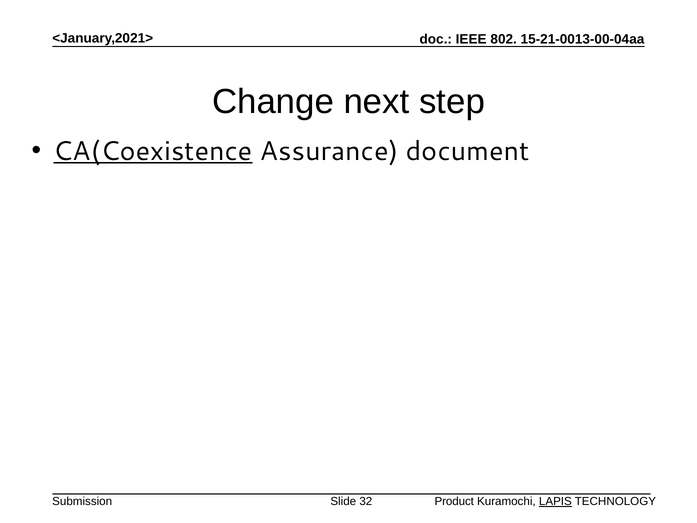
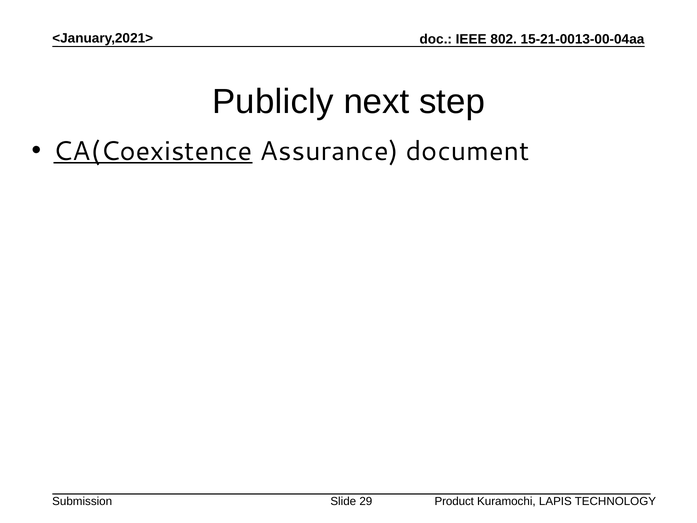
Change: Change -> Publicly
32: 32 -> 29
LAPIS underline: present -> none
